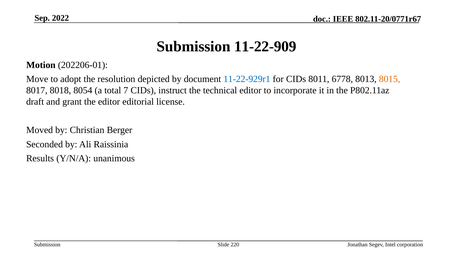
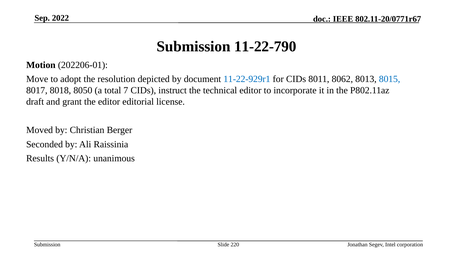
11-22-909: 11-22-909 -> 11-22-790
6778: 6778 -> 8062
8015 colour: orange -> blue
8054: 8054 -> 8050
